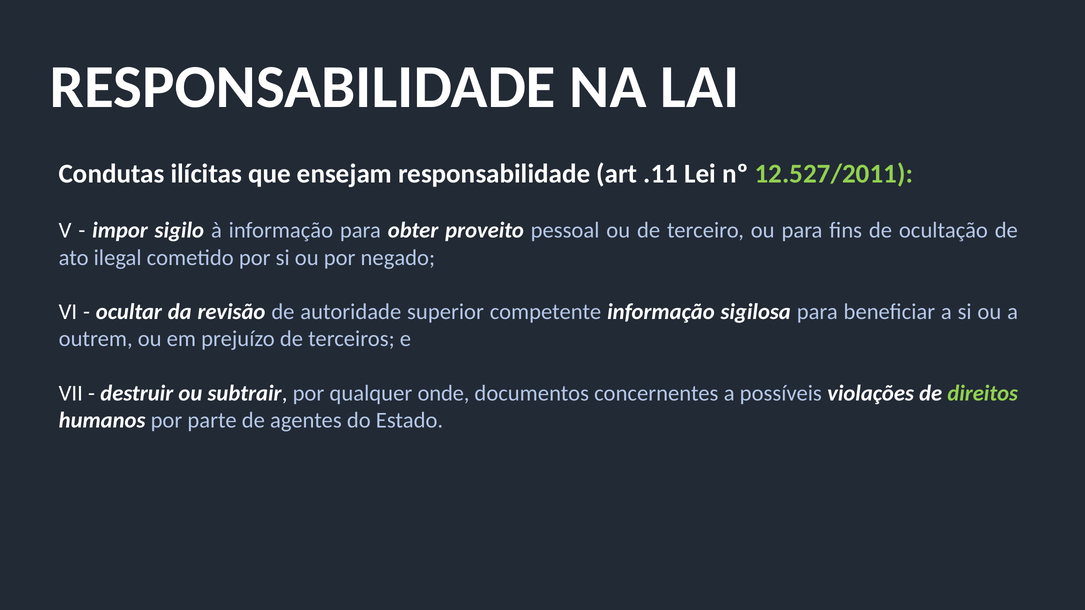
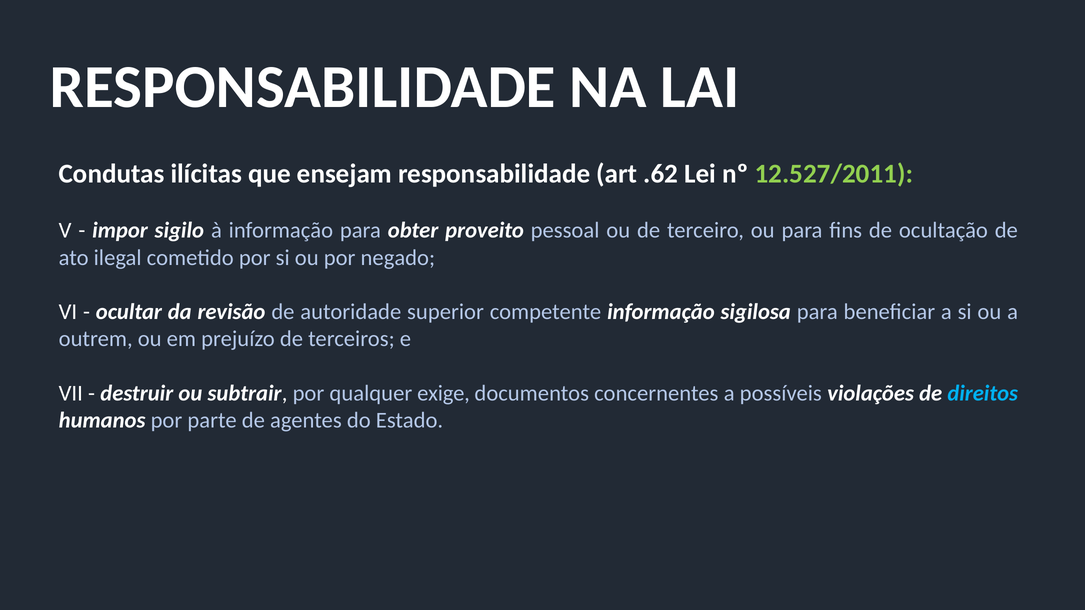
.11: .11 -> .62
onde: onde -> exige
direitos colour: light green -> light blue
